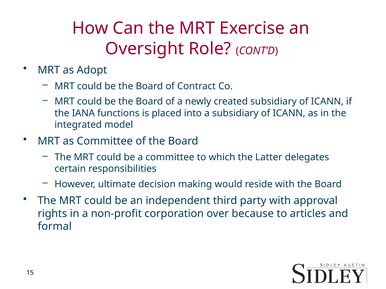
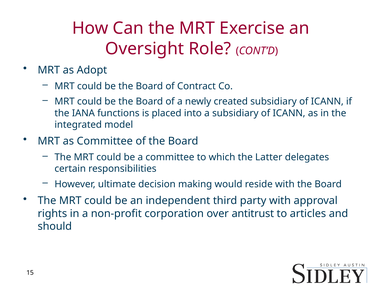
because: because -> antitrust
formal: formal -> should
